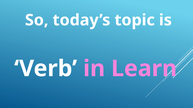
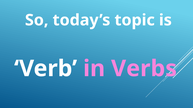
Learn: Learn -> Verbs
